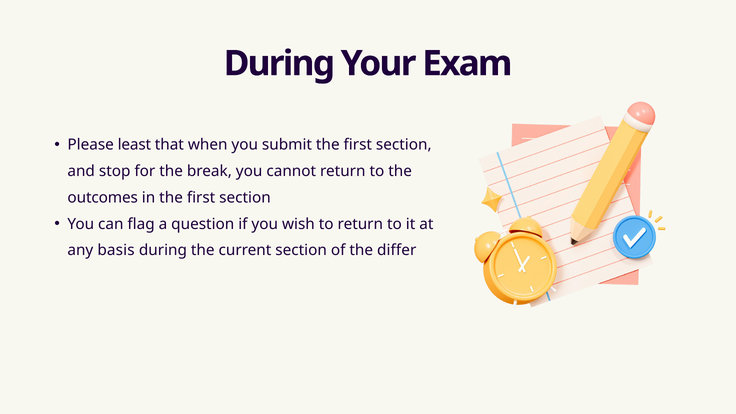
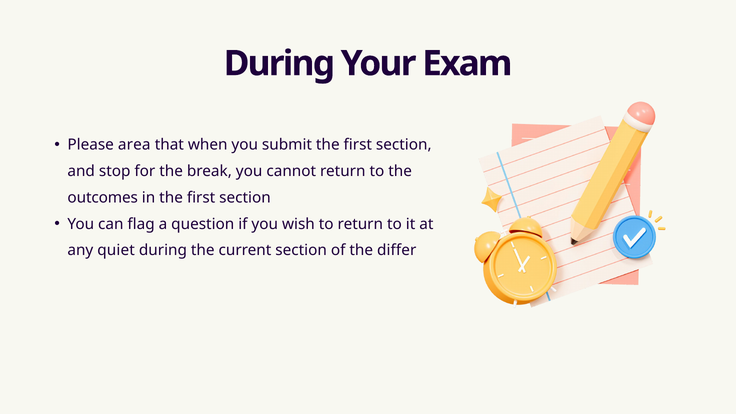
least: least -> area
basis: basis -> quiet
